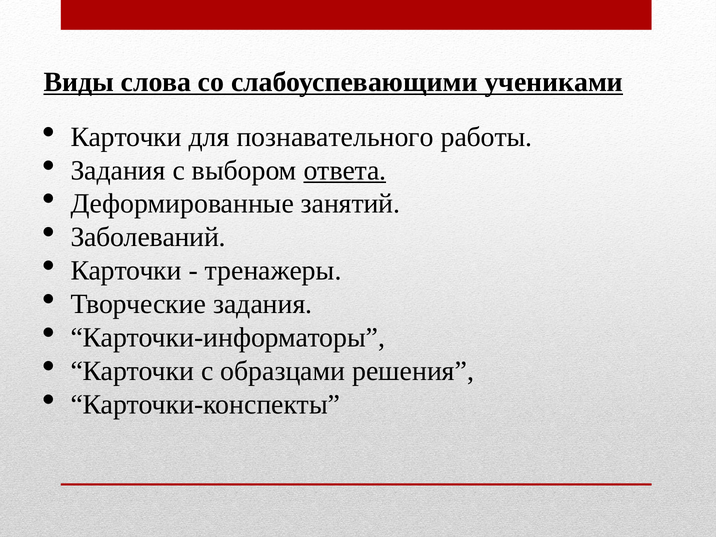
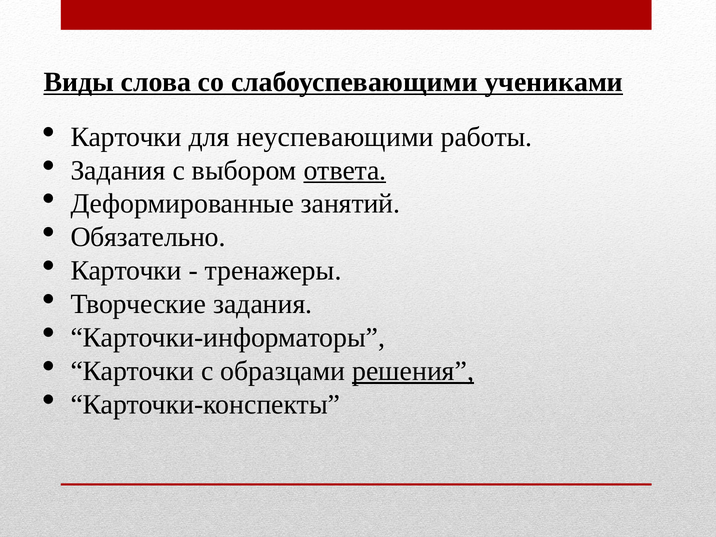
познавательного: познавательного -> неуспевающими
Заболеваний: Заболеваний -> Обязательно
решения underline: none -> present
